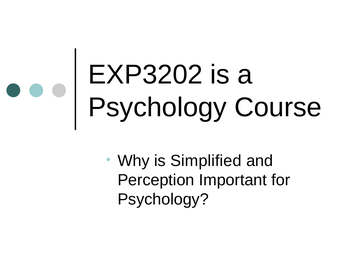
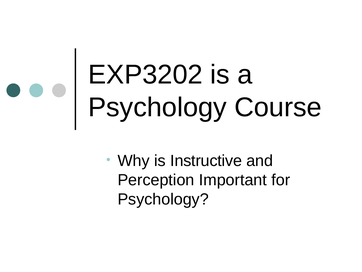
Simplified: Simplified -> Instructive
